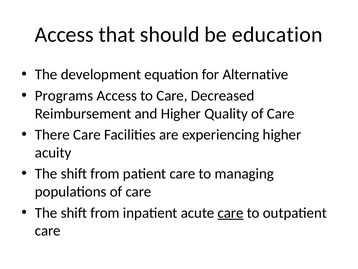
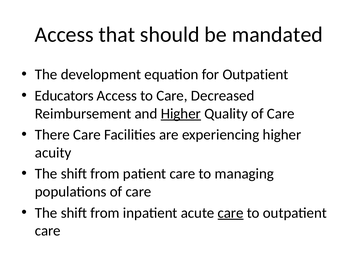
education: education -> mandated
for Alternative: Alternative -> Outpatient
Programs: Programs -> Educators
Higher at (181, 113) underline: none -> present
